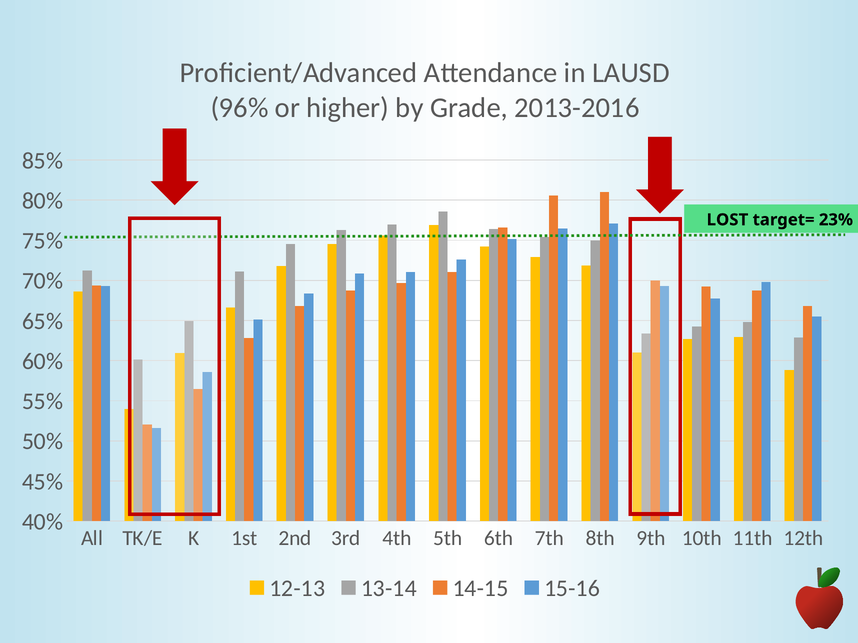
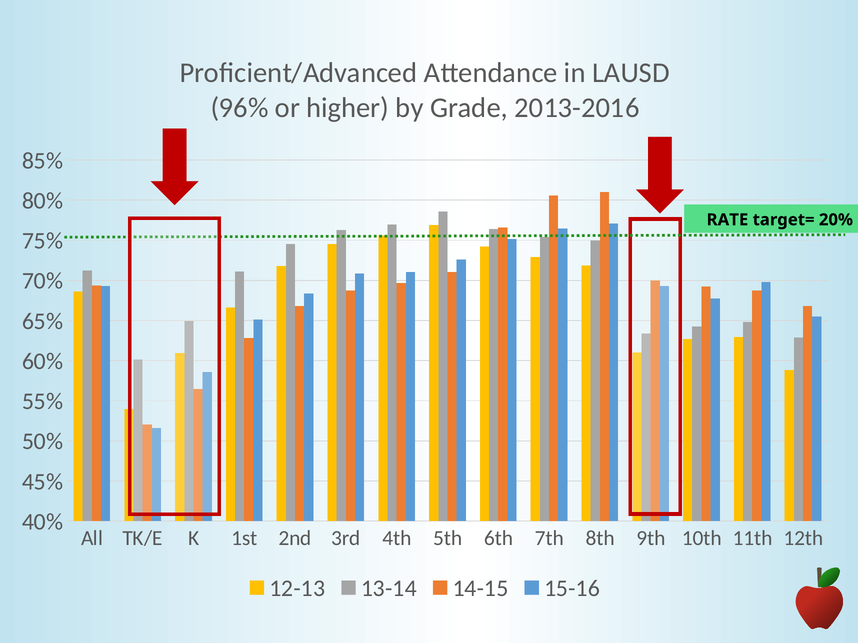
LOST: LOST -> RATE
23%: 23% -> 20%
